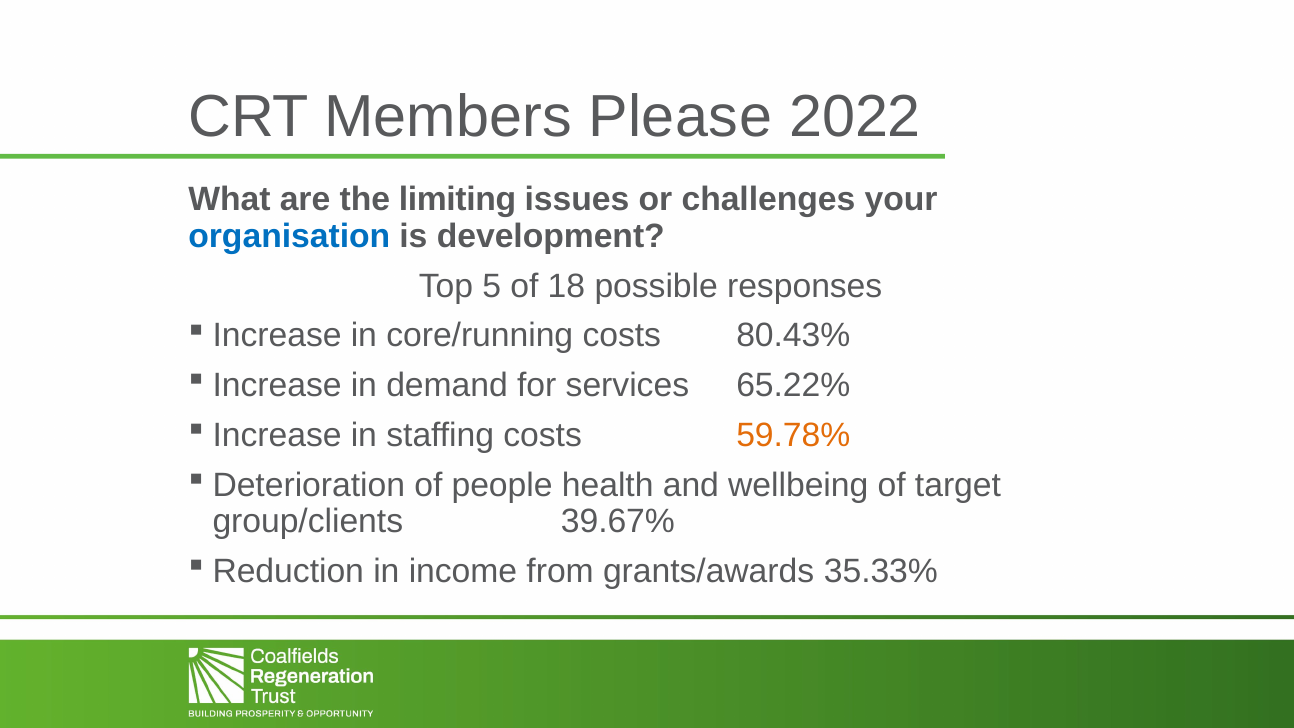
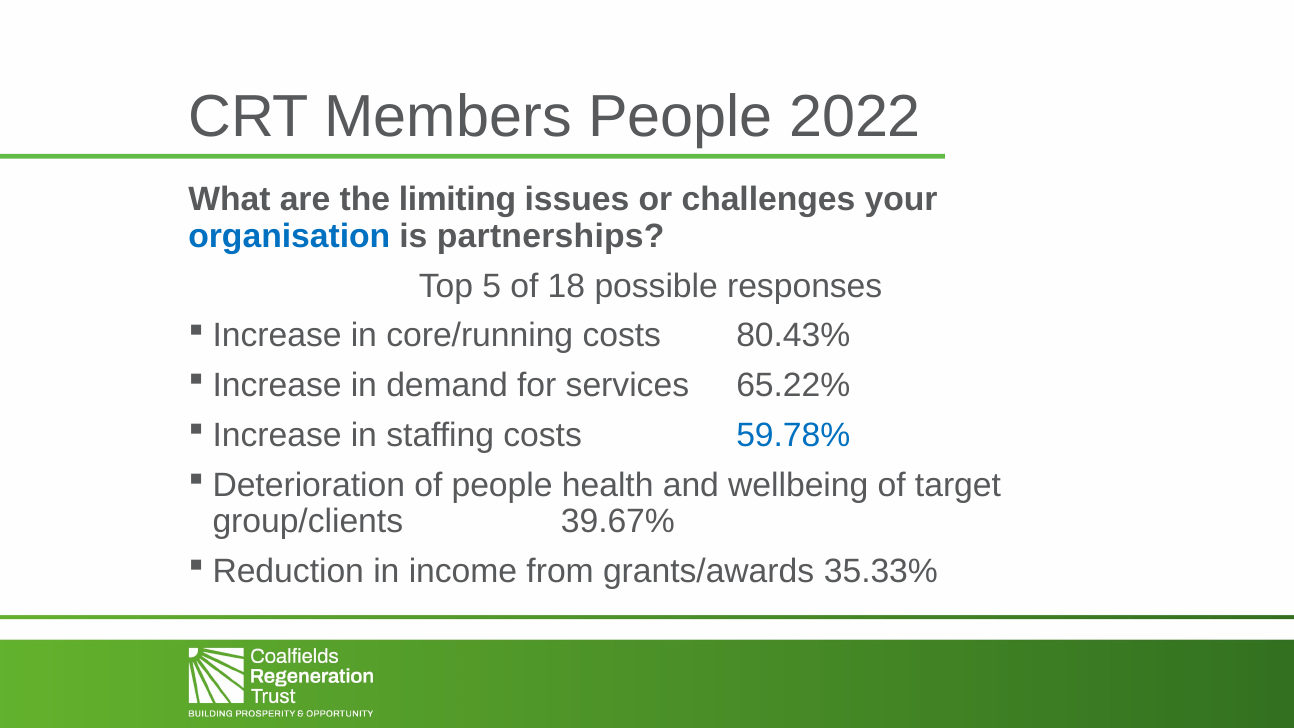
Members Please: Please -> People
development: development -> partnerships
59.78% colour: orange -> blue
